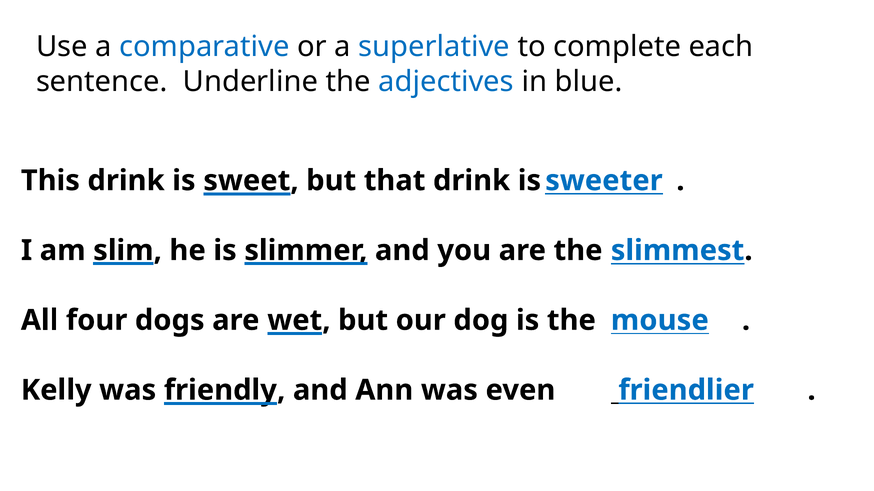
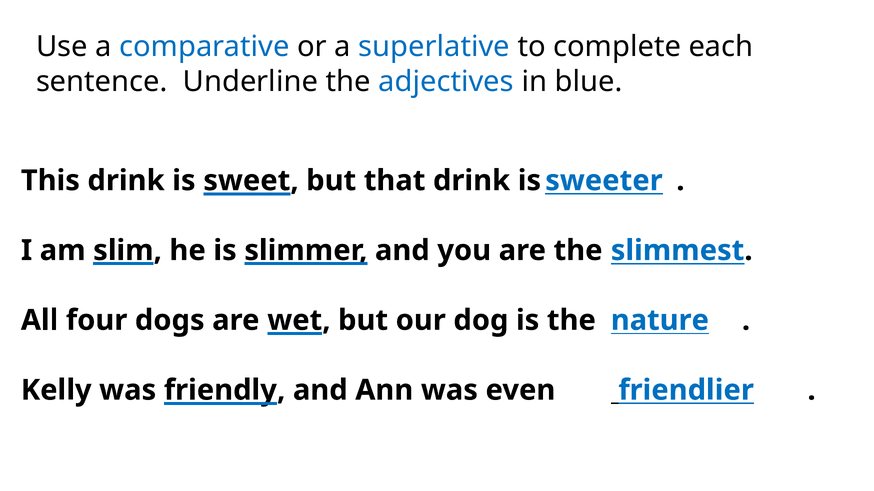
mouse: mouse -> nature
